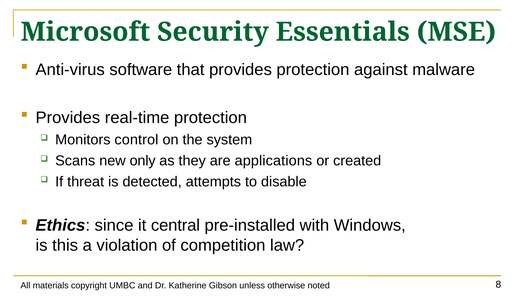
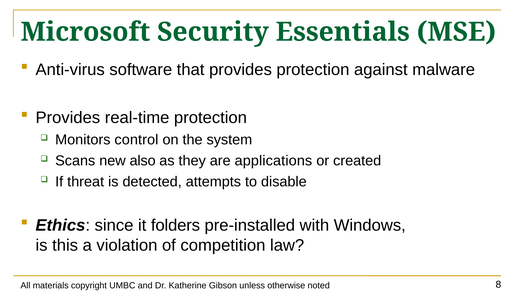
only: only -> also
central: central -> folders
